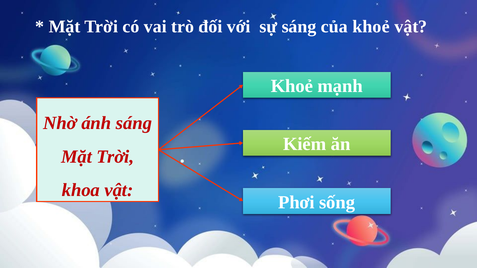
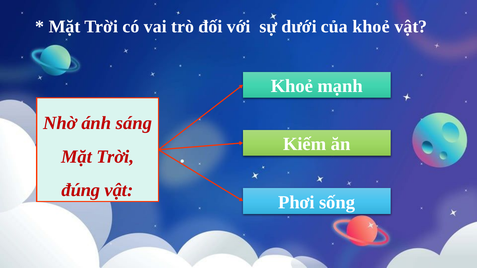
sự sáng: sáng -> dưới
khoa: khoa -> đúng
